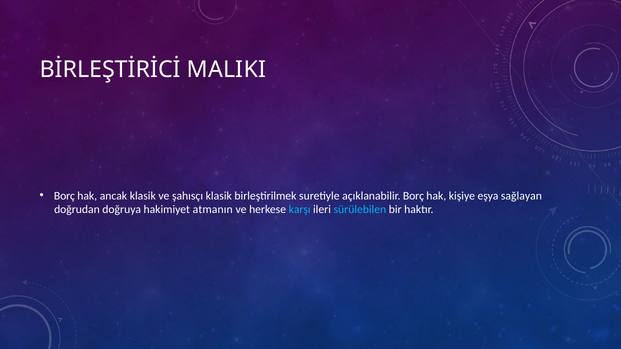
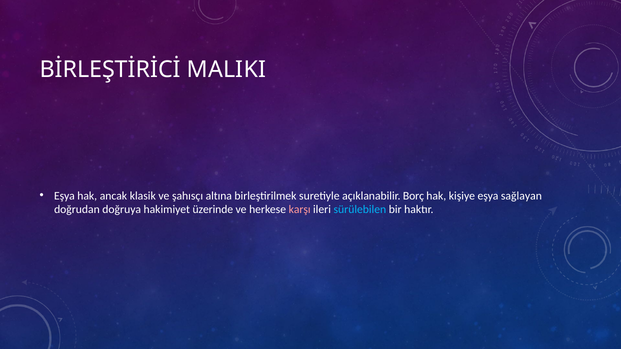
Borç at (64, 196): Borç -> Eşya
şahısçı klasik: klasik -> altına
atmanın: atmanın -> üzerinde
karşı colour: light blue -> pink
